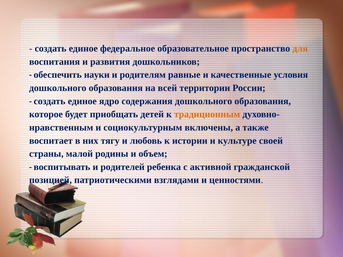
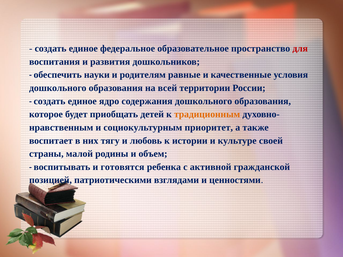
для colour: orange -> red
включены: включены -> приоритет
родителей: родителей -> готовятся
